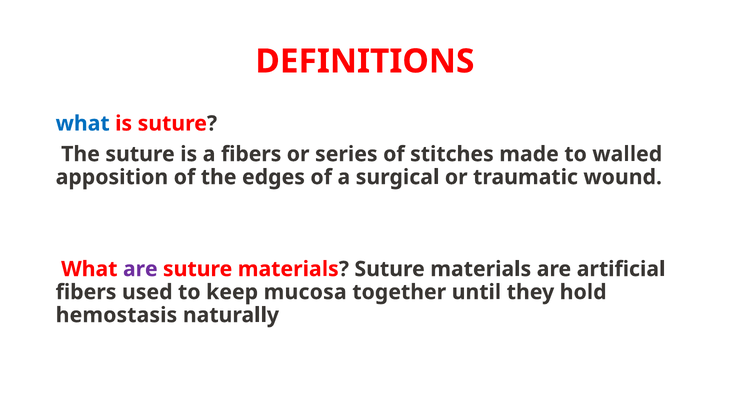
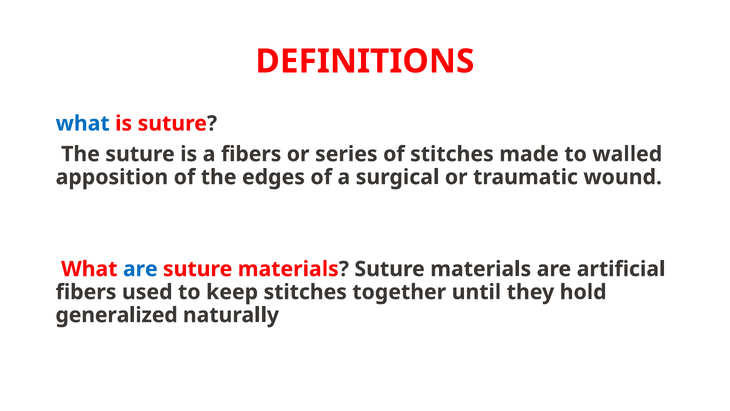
are at (140, 269) colour: purple -> blue
keep mucosa: mucosa -> stitches
hemostasis: hemostasis -> generalized
